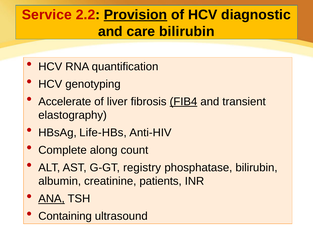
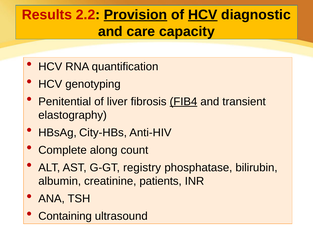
Service: Service -> Results
HCV at (203, 15) underline: none -> present
care bilirubin: bilirubin -> capacity
Accelerate: Accelerate -> Penitential
Life-HBs: Life-HBs -> City-HBs
ANA underline: present -> none
